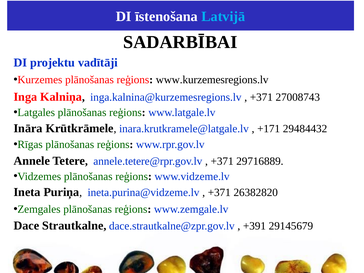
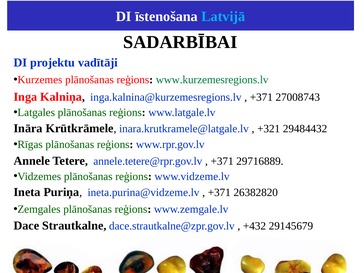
www.kurzemesregions.lv colour: black -> green
+171: +171 -> +321
+391: +391 -> +432
